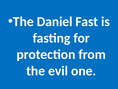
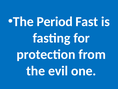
Daniel: Daniel -> Period
